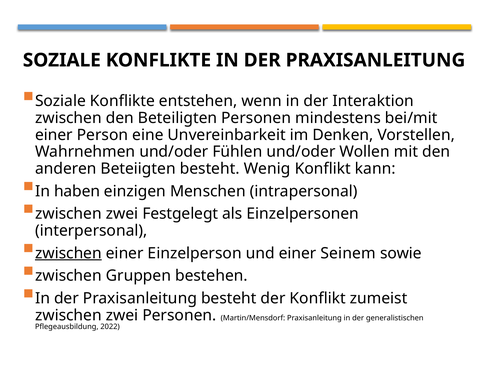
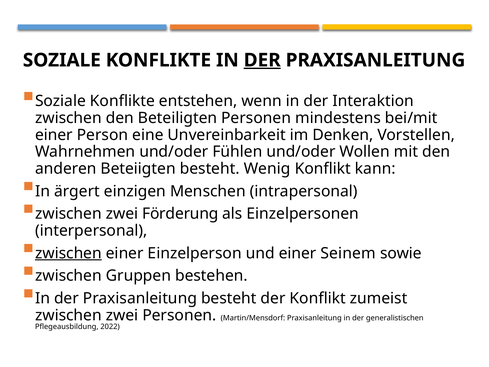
DER at (262, 60) underline: none -> present
haben: haben -> ärgert
Festgelegt: Festgelegt -> Förderung
